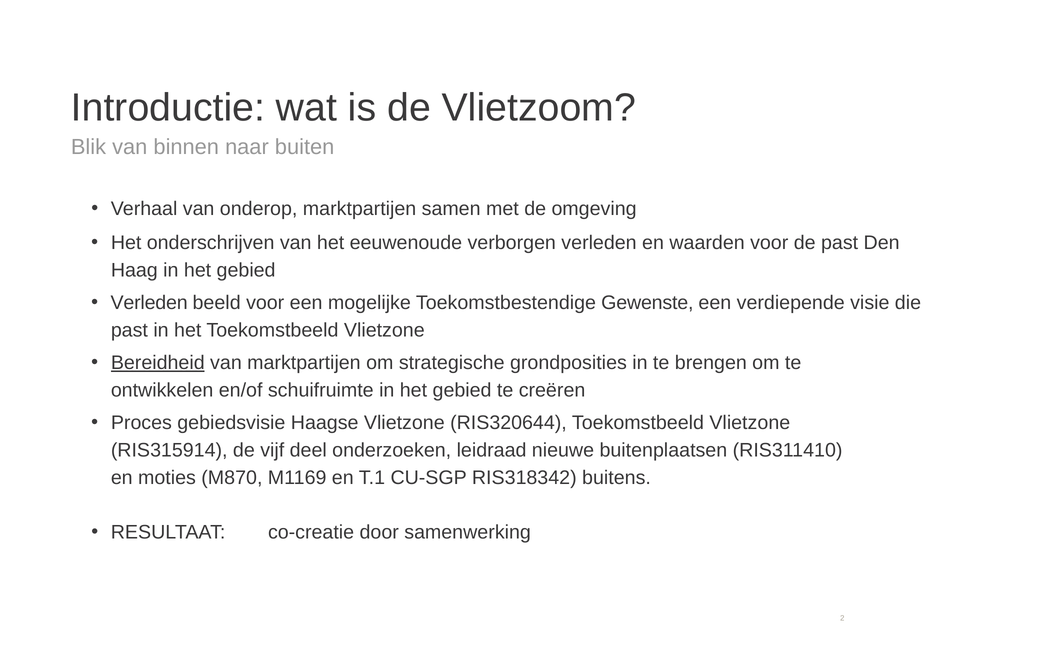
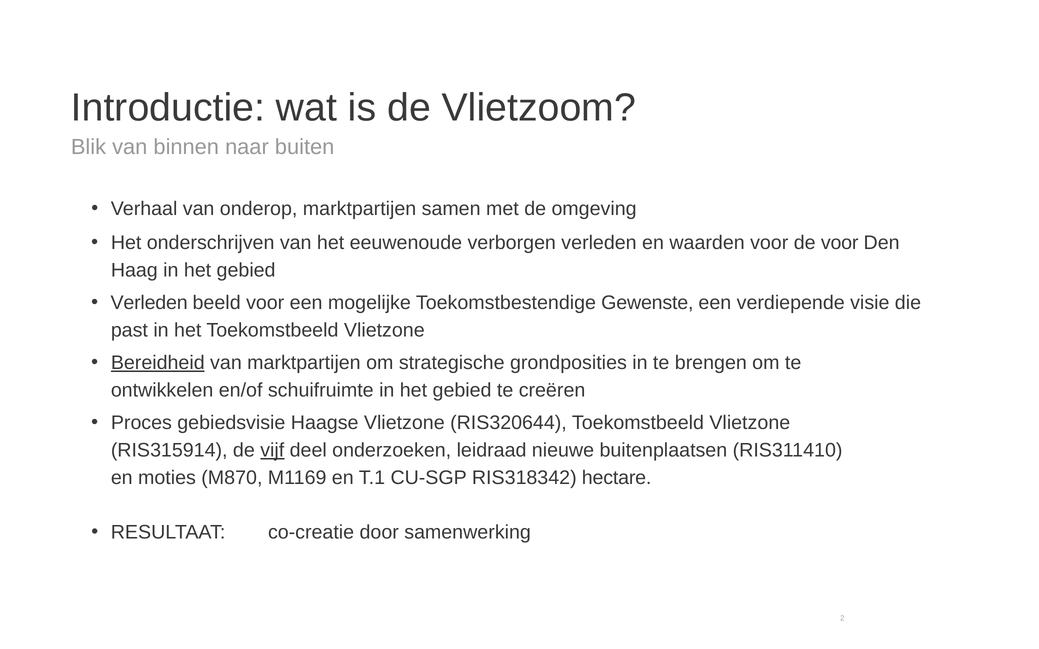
de past: past -> voor
vijf underline: none -> present
buitens: buitens -> hectare
